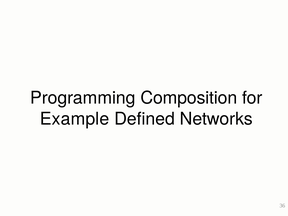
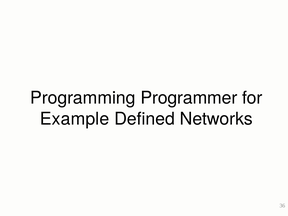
Composition: Composition -> Programmer
